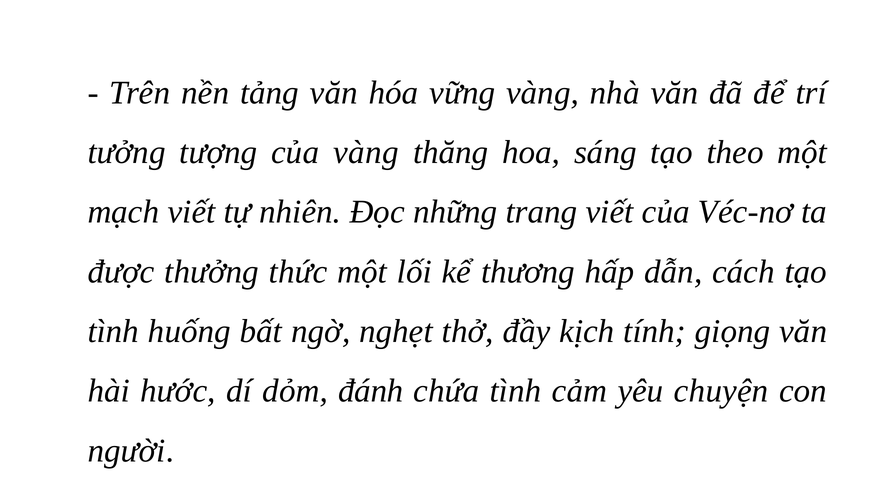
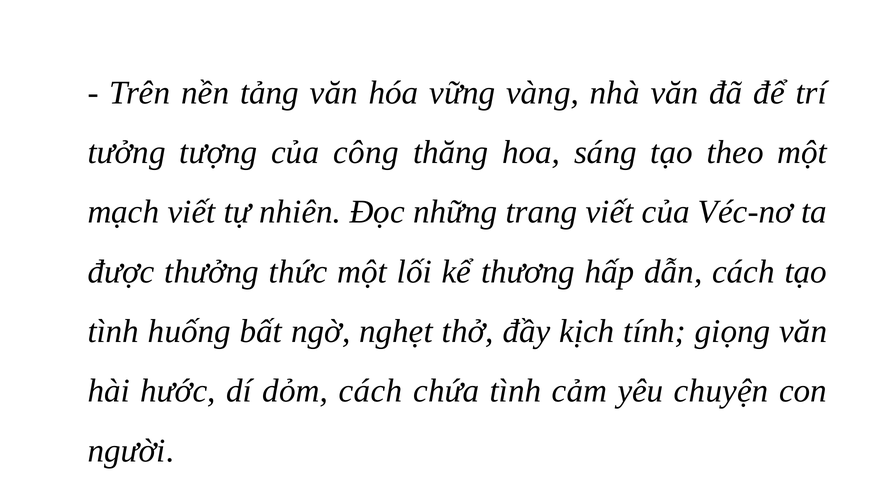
của vàng: vàng -> công
dỏm đánh: đánh -> cách
